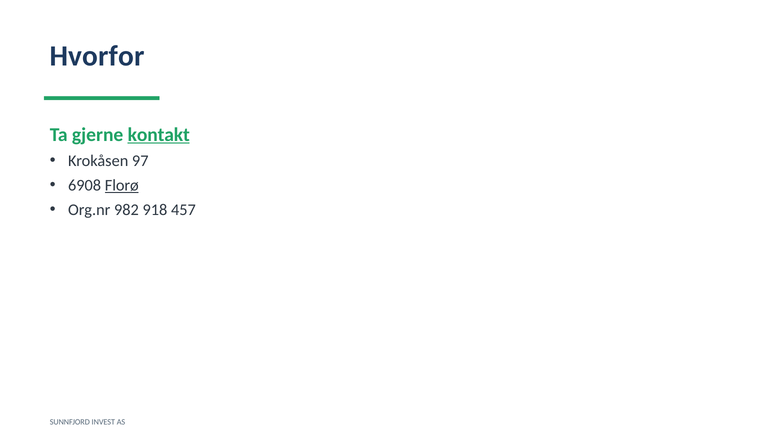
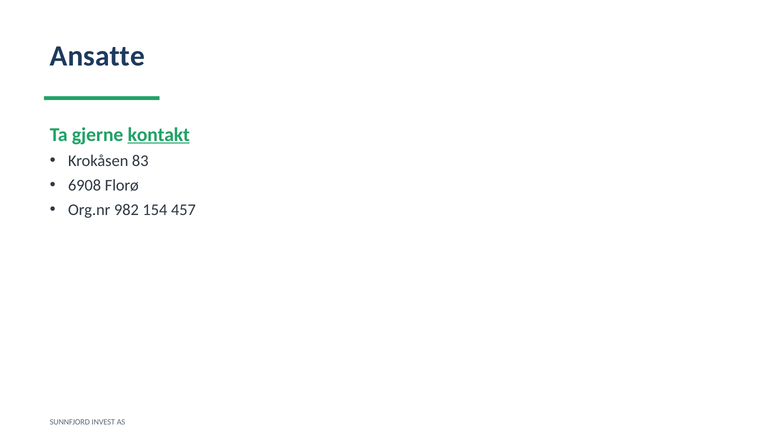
Hvorfor: Hvorfor -> Ansatte
97: 97 -> 83
Florø underline: present -> none
918: 918 -> 154
